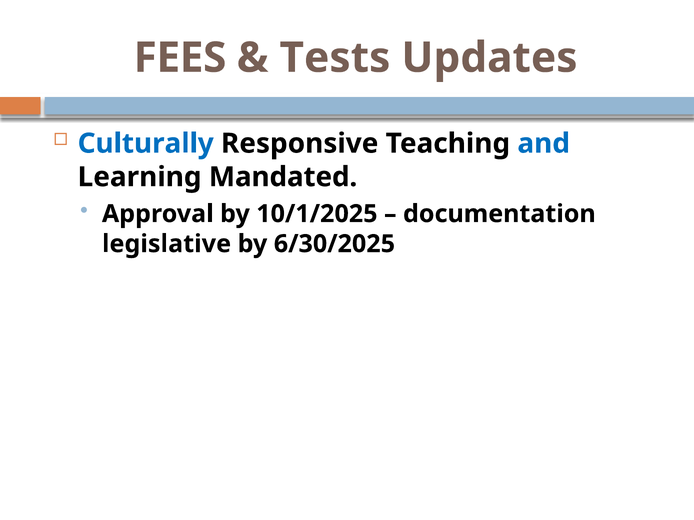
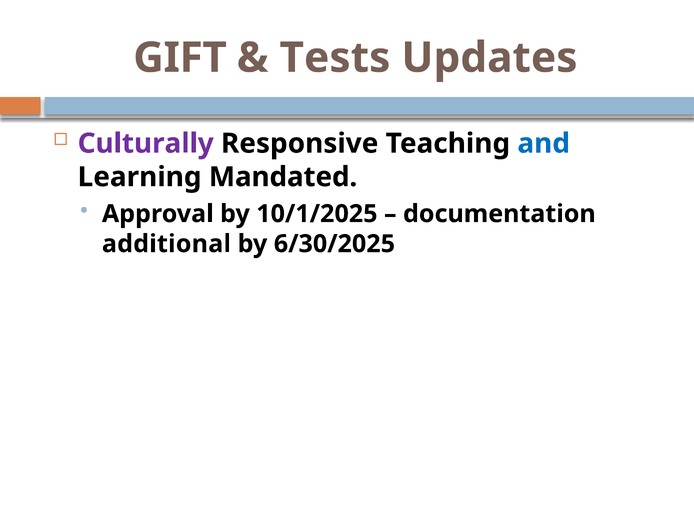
FEES: FEES -> GIFT
Culturally colour: blue -> purple
legislative: legislative -> additional
